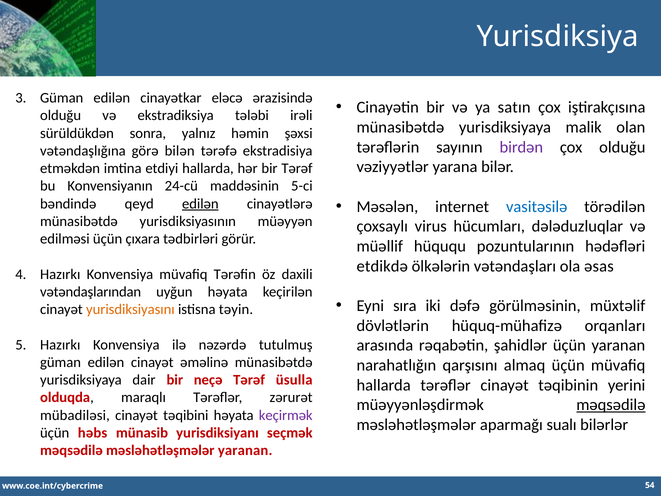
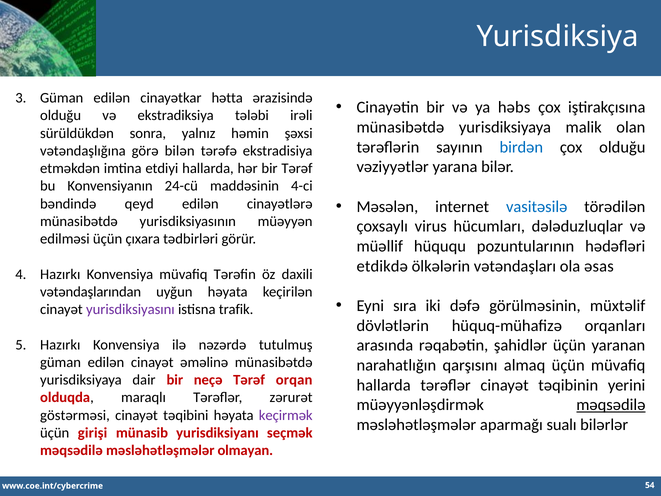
eləcə: eləcə -> hətta
satın: satın -> həbs
birdən colour: purple -> blue
5-ci: 5-ci -> 4-ci
edilən at (200, 204) underline: present -> none
yurisdiksiyasını colour: orange -> purple
təyin: təyin -> trafik
üsulla: üsulla -> orqan
mübadiləsi: mübadiləsi -> göstərməsi
həbs: həbs -> girişi
məsləhətləşmələr yaranan: yaranan -> olmayan
